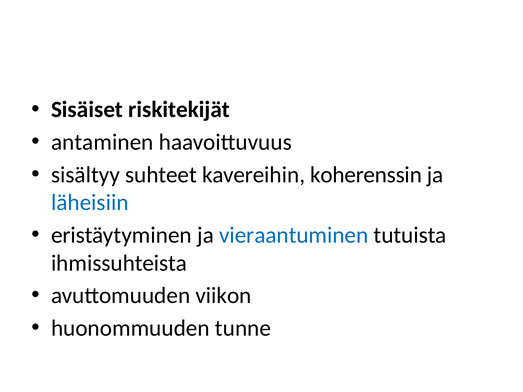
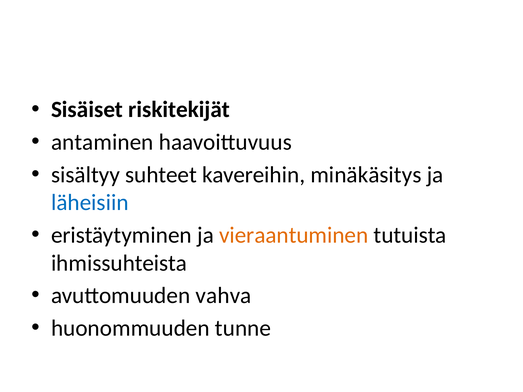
koherenssin: koherenssin -> minäkäsitys
vieraantuminen colour: blue -> orange
viikon: viikon -> vahva
